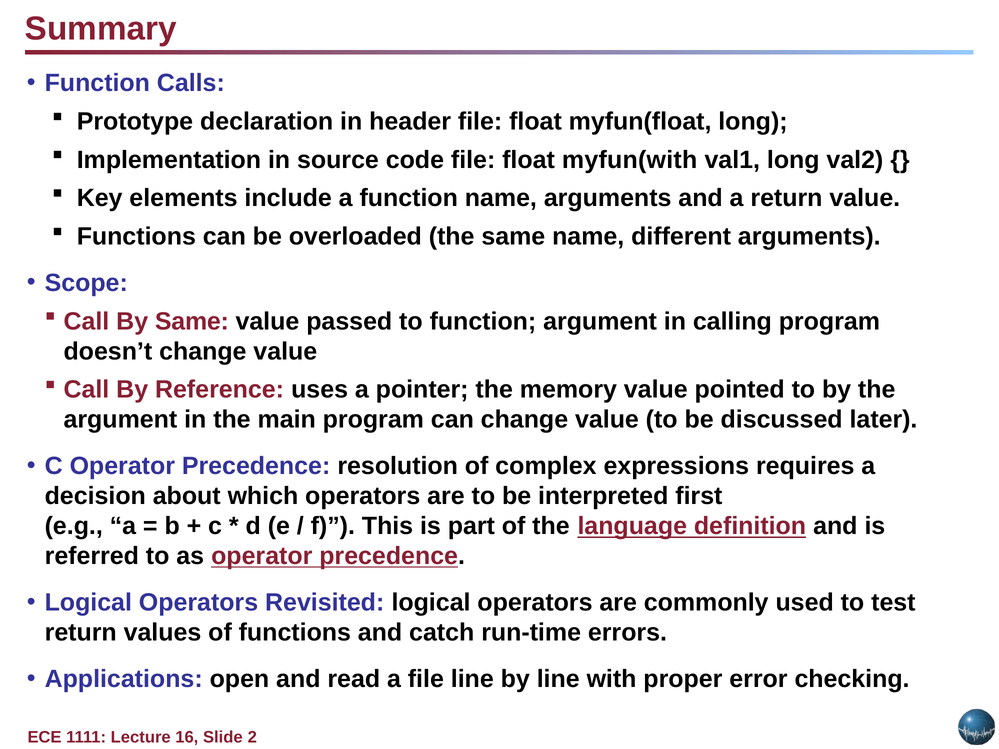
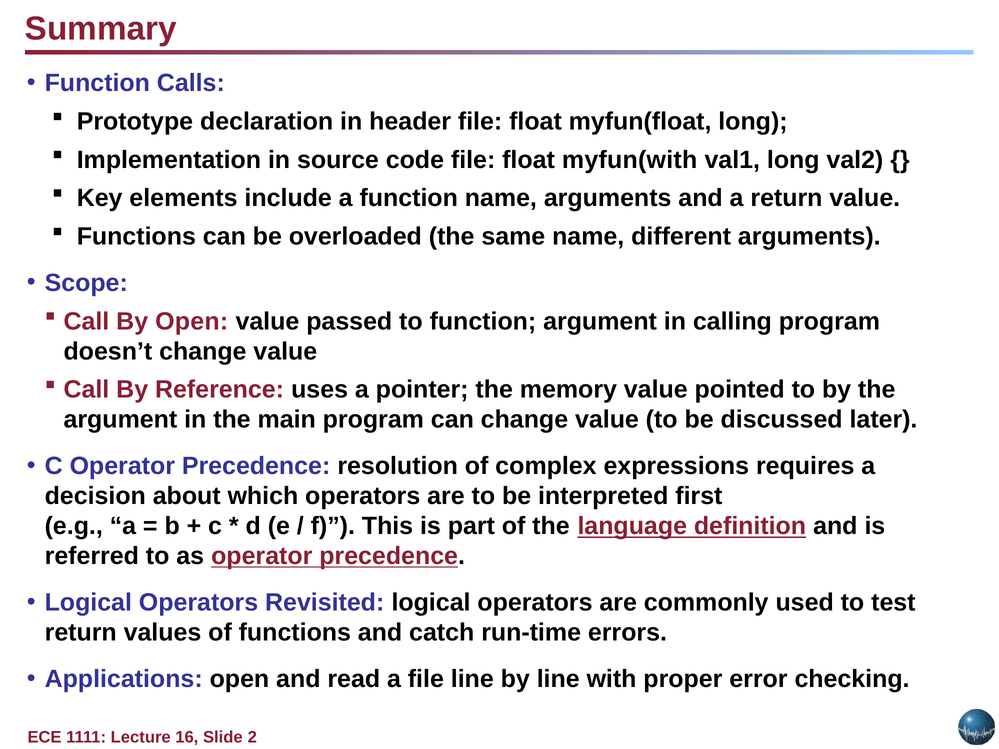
By Same: Same -> Open
